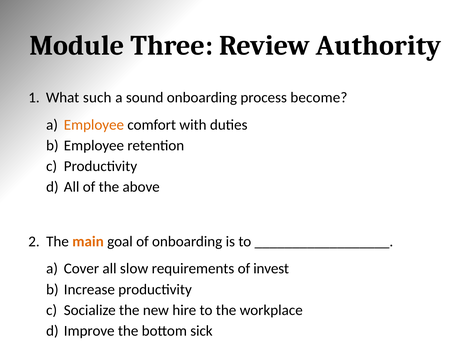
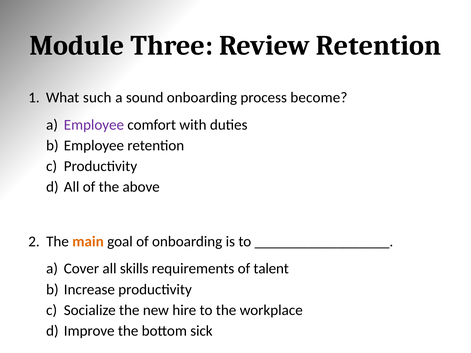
Review Authority: Authority -> Retention
Employee at (94, 125) colour: orange -> purple
slow: slow -> skills
invest: invest -> talent
